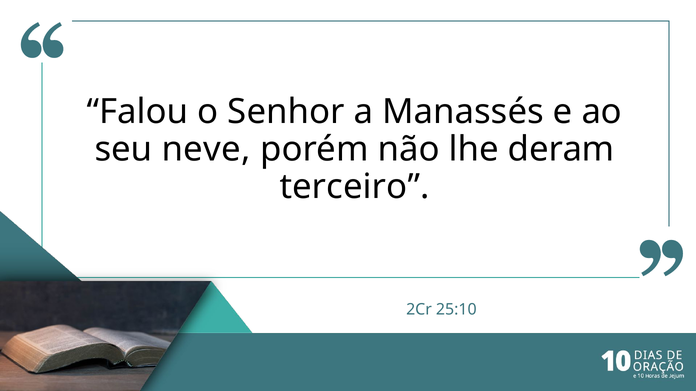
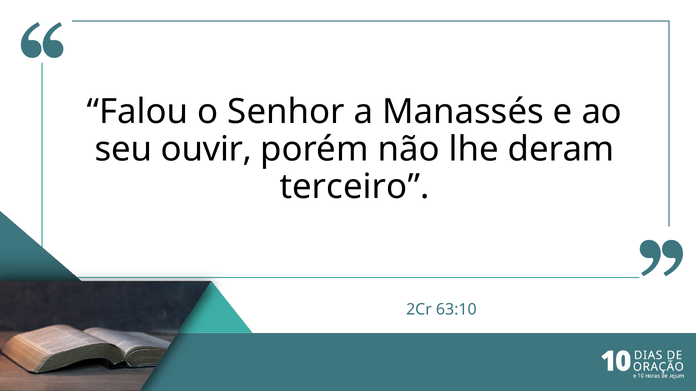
neve: neve -> ouvir
25:10: 25:10 -> 63:10
